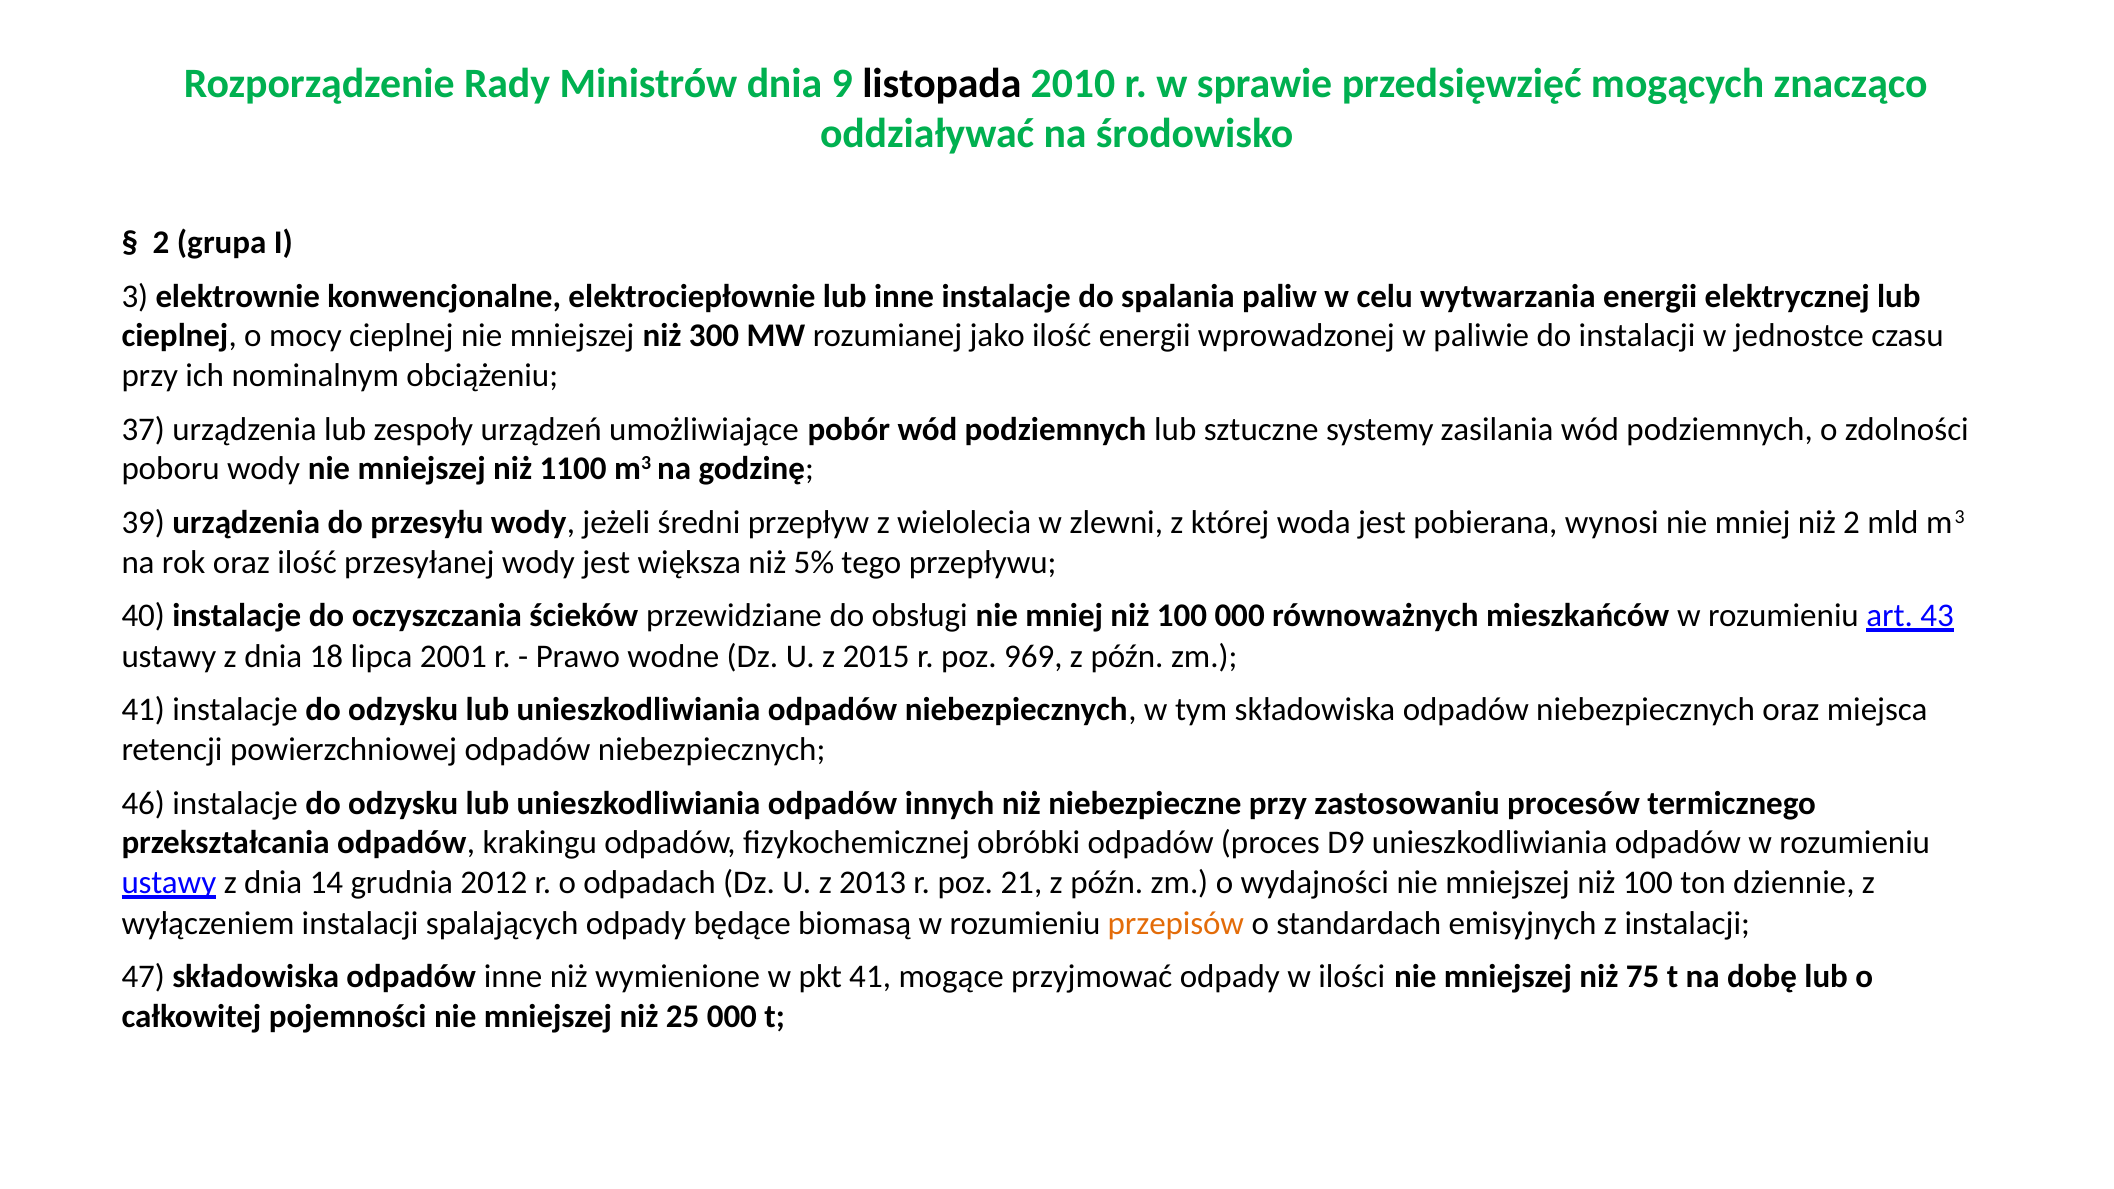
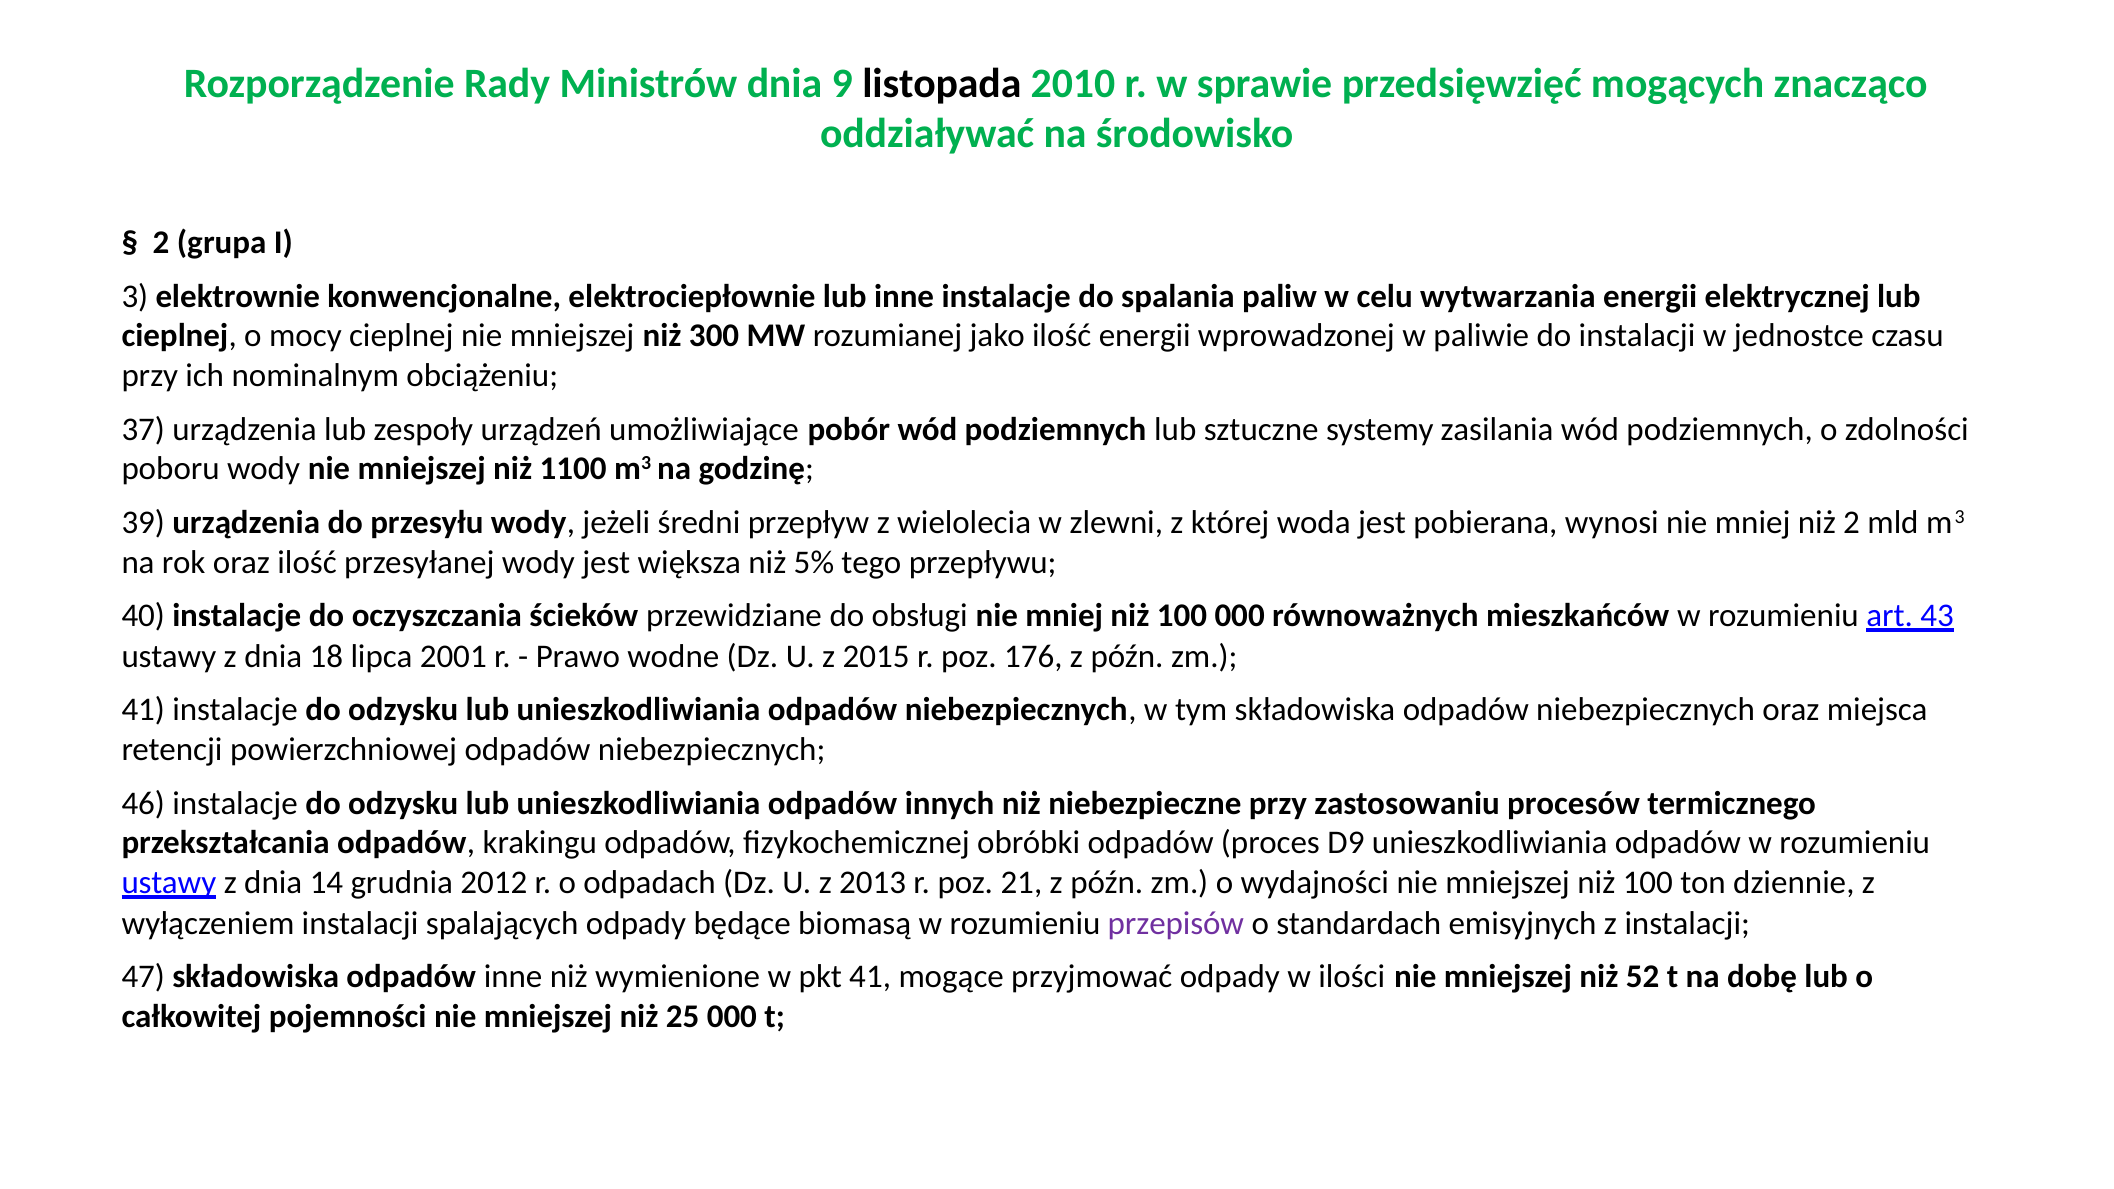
969: 969 -> 176
przepisów colour: orange -> purple
75: 75 -> 52
